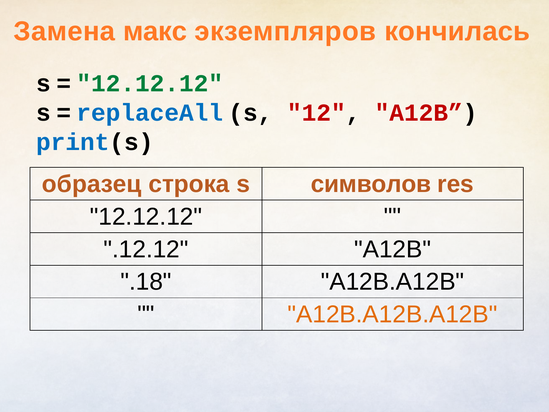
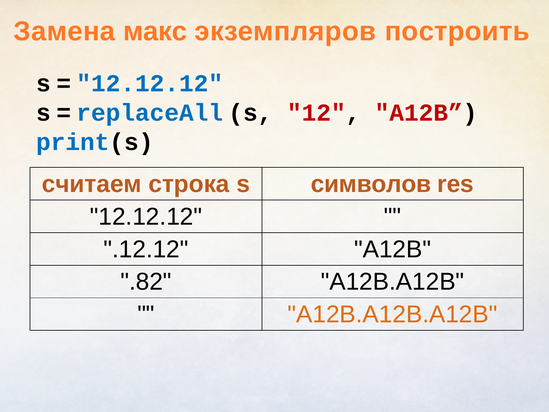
кончилась: кончилась -> построить
12.12.12 at (150, 83) colour: green -> blue
образец: образец -> считаем
.18: .18 -> .82
